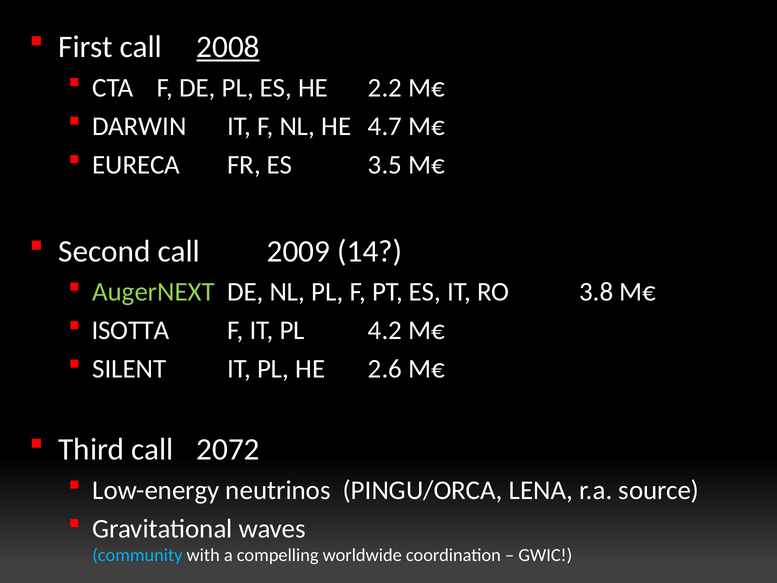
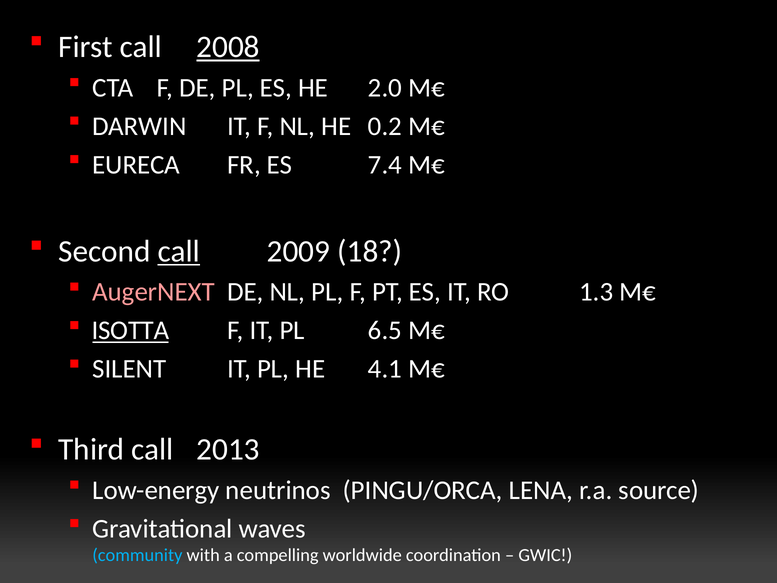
2.2: 2.2 -> 2.0
4.7: 4.7 -> 0.2
3.5: 3.5 -> 7.4
call at (179, 251) underline: none -> present
14: 14 -> 18
AugerNEXT colour: light green -> pink
3.8: 3.8 -> 1.3
ISOTTA underline: none -> present
4.2: 4.2 -> 6.5
2.6: 2.6 -> 4.1
2072: 2072 -> 2013
